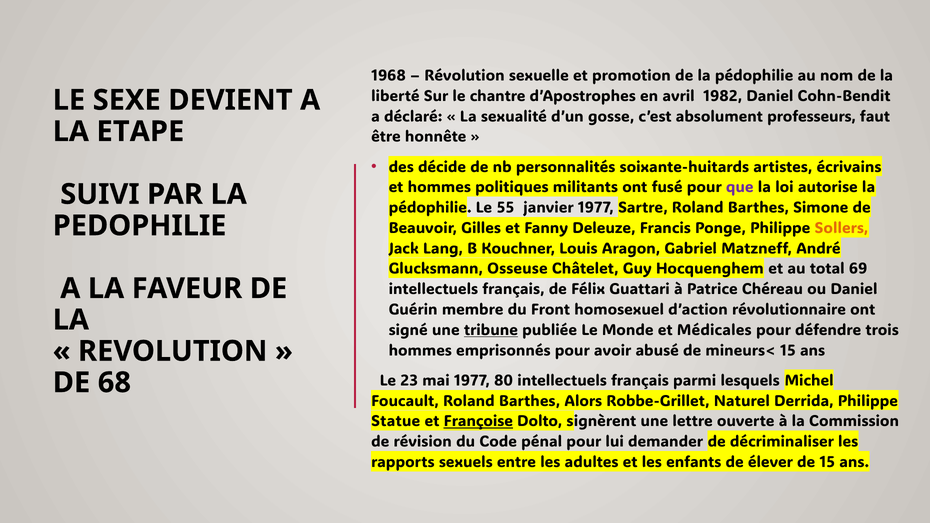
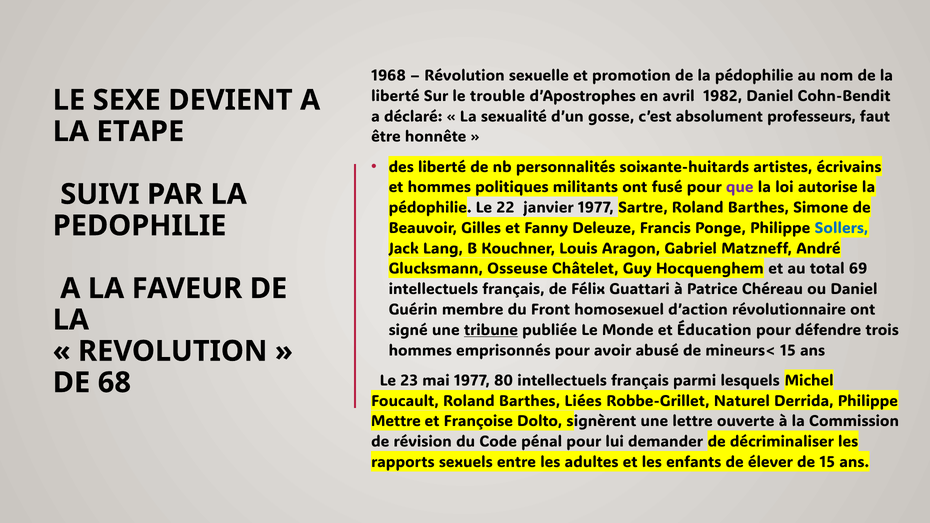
chantre: chantre -> trouble
des décide: décide -> liberté
55: 55 -> 22
Sollers colour: orange -> blue
Médicales: Médicales -> Éducation
Alors: Alors -> Liées
Statue: Statue -> Mettre
Françoise underline: present -> none
